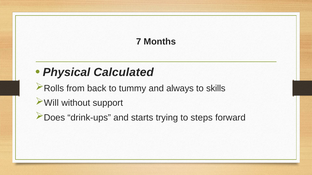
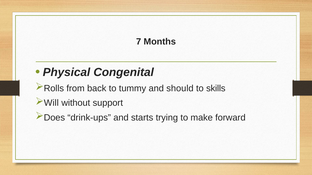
Calculated: Calculated -> Congenital
always: always -> should
steps: steps -> make
